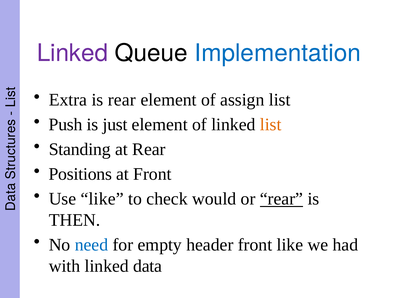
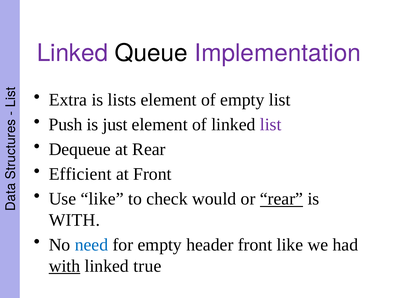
Implementation colour: blue -> purple
is rear: rear -> lists
of assign: assign -> empty
list at (271, 125) colour: orange -> purple
Standing: Standing -> Dequeue
Positions: Positions -> Efficient
THEN at (75, 220): THEN -> WITH
with at (64, 266) underline: none -> present
data: data -> true
